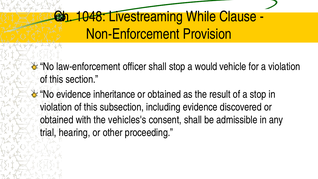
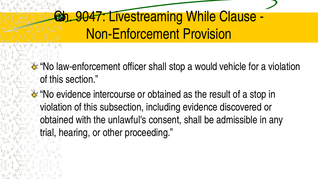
1048: 1048 -> 9047
inheritance: inheritance -> intercourse
vehicles's: vehicles's -> unlawful's
